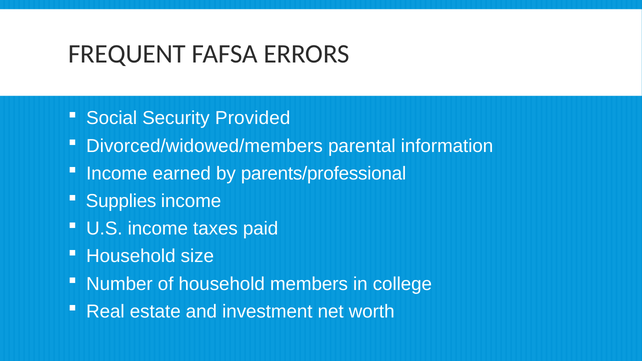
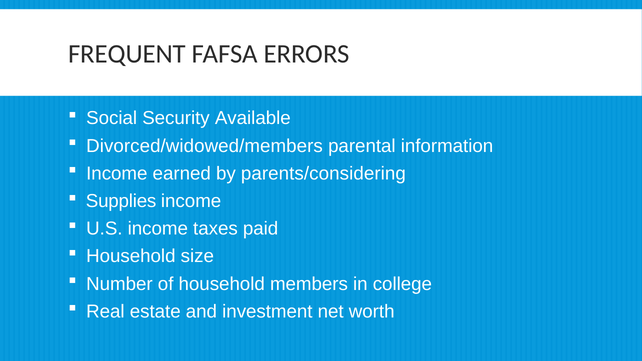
Provided: Provided -> Available
parents/professional: parents/professional -> parents/considering
